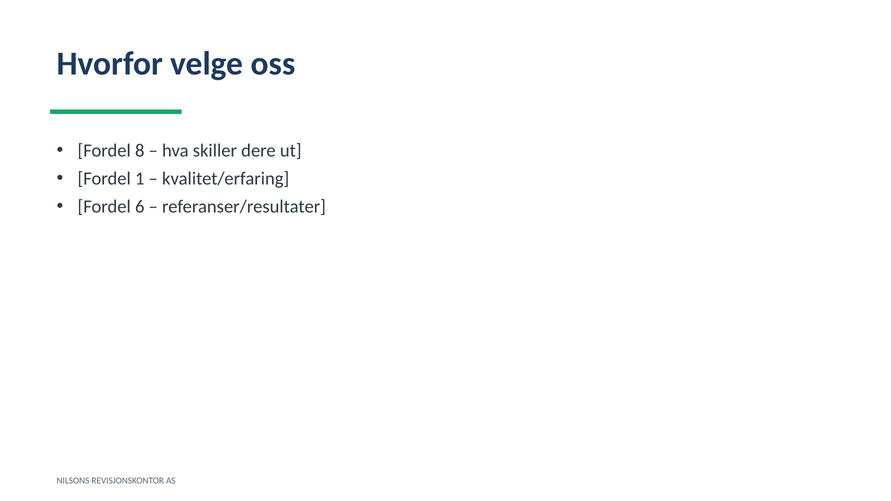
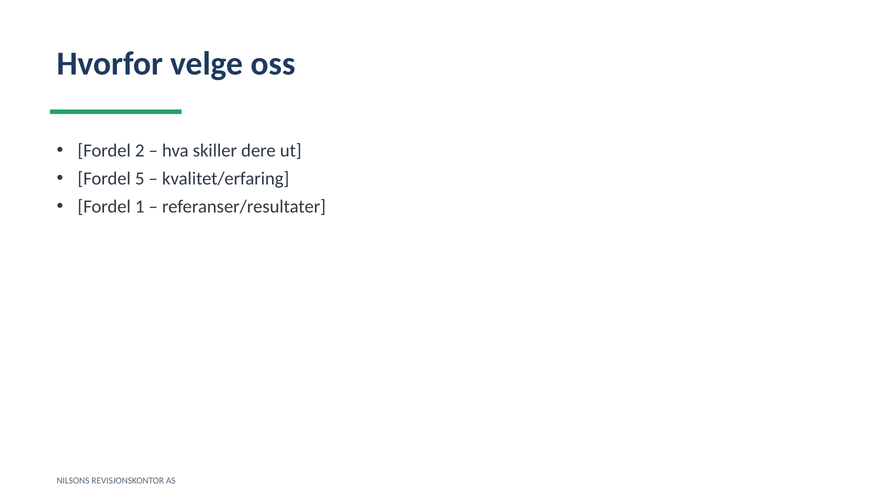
8: 8 -> 2
1: 1 -> 5
6: 6 -> 1
